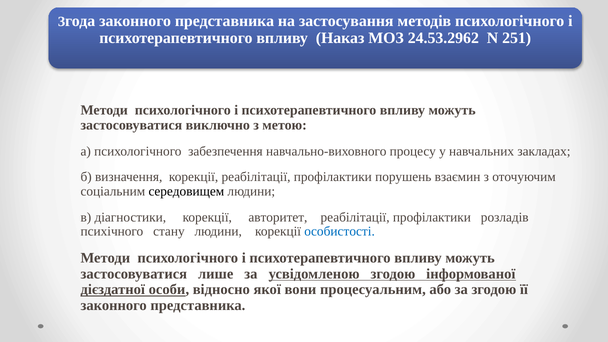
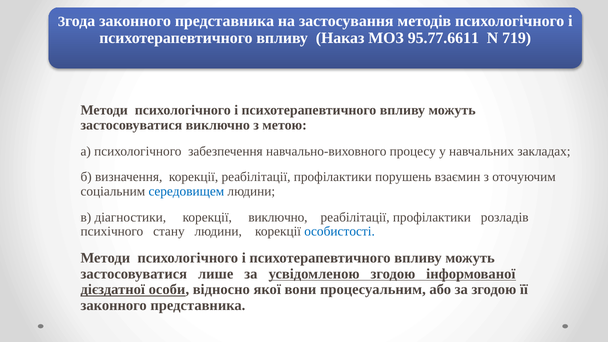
24.53.2962: 24.53.2962 -> 95.77.6611
251: 251 -> 719
середовищем colour: black -> blue
корекції авторитет: авторитет -> виключно
